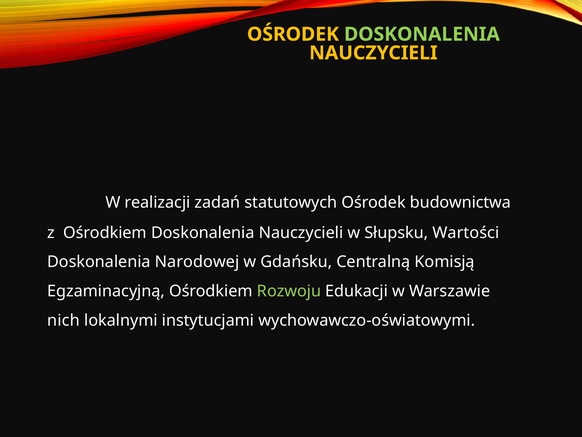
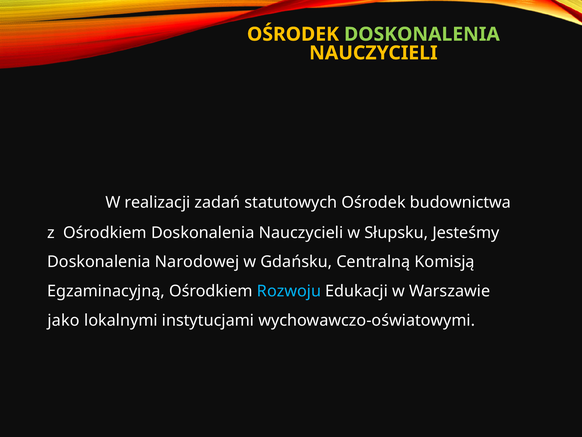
Wartości: Wartości -> Jesteśmy
Rozwoju colour: light green -> light blue
nich: nich -> jako
